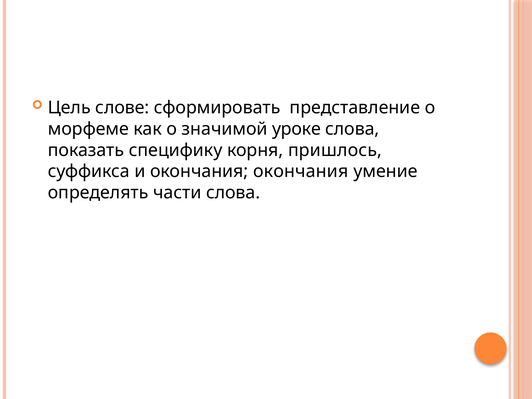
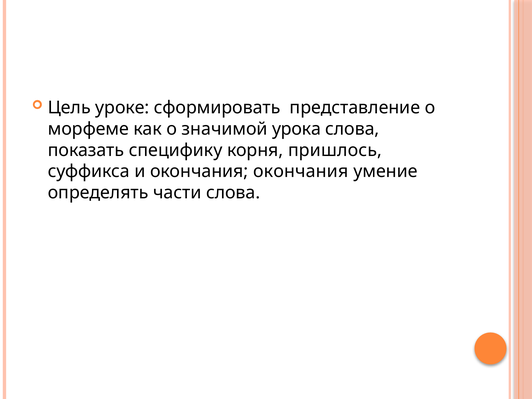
слове: слове -> уроке
уроке: уроке -> урока
